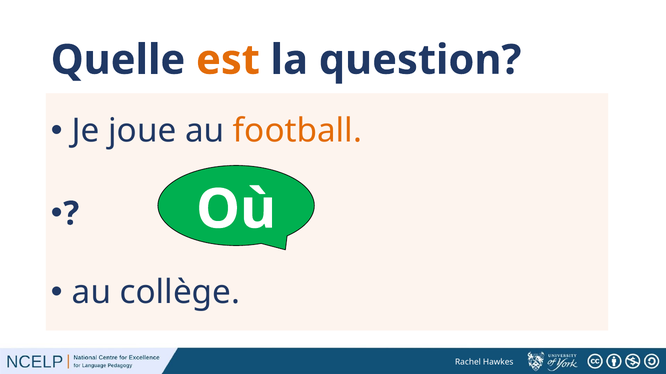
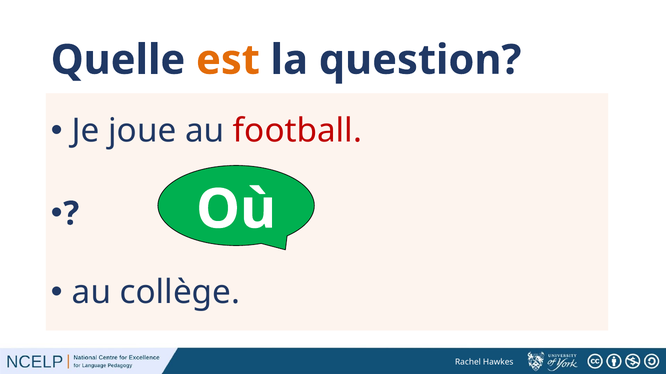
football colour: orange -> red
